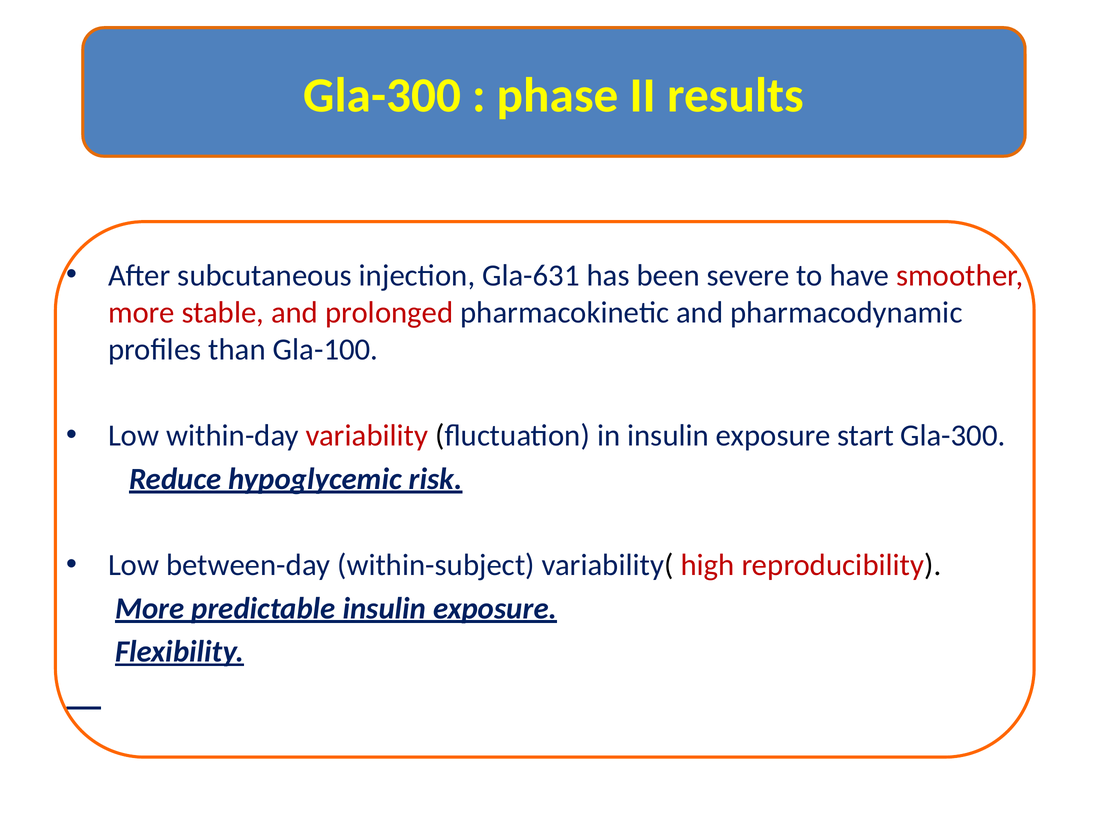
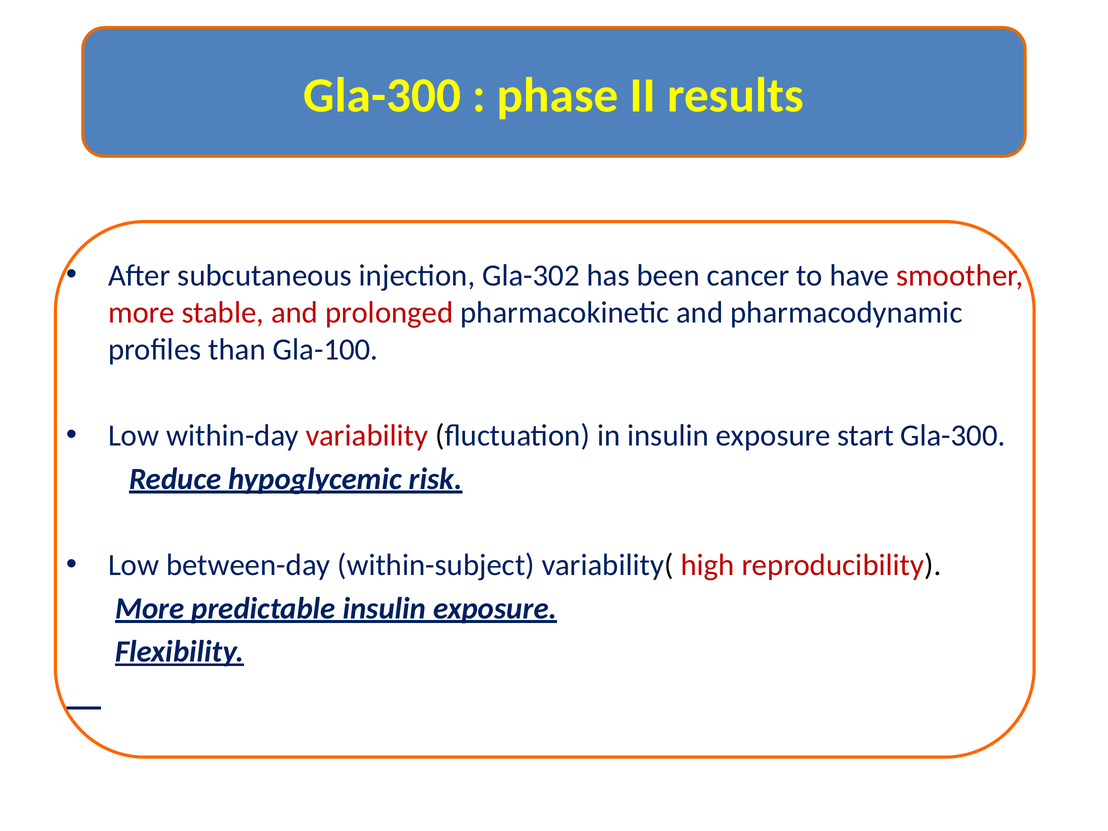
Gla-631: Gla-631 -> Gla-302
severe: severe -> cancer
